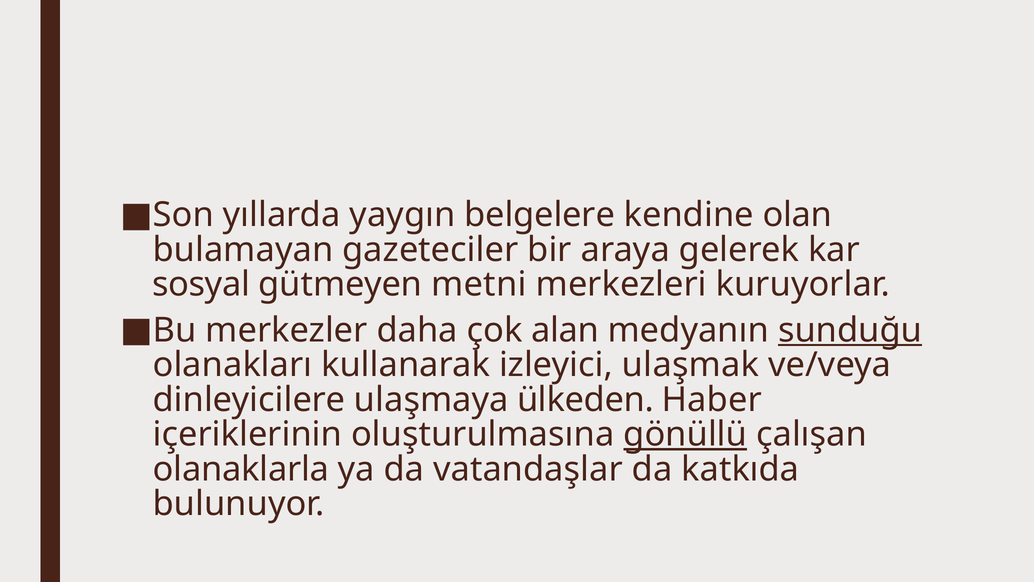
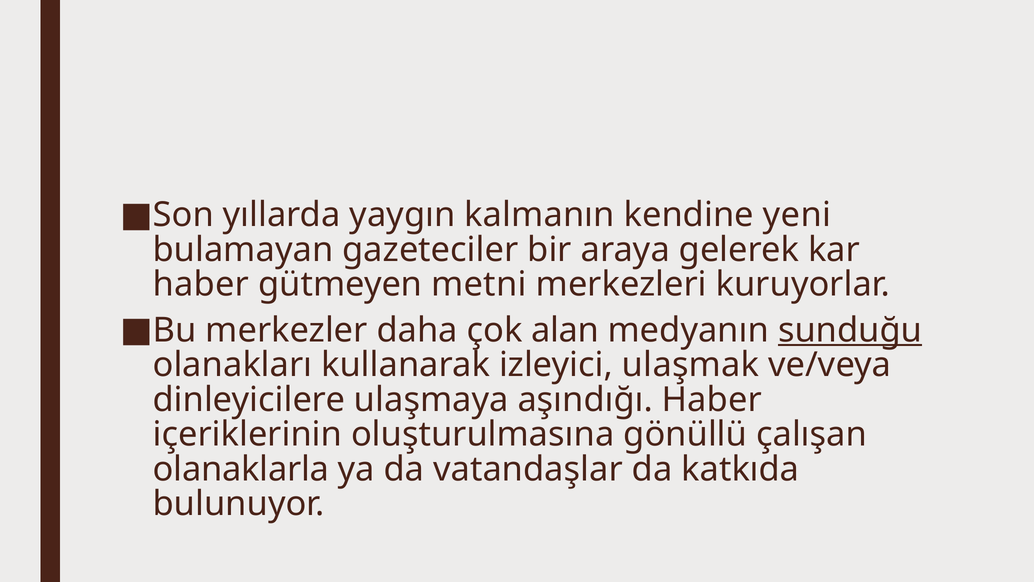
belgelere: belgelere -> kalmanın
olan: olan -> yeni
sosyal at (201, 284): sosyal -> haber
ülkeden: ülkeden -> aşındığı
gönüllü underline: present -> none
